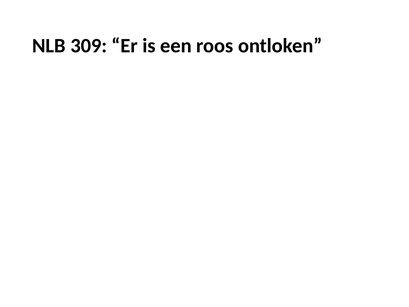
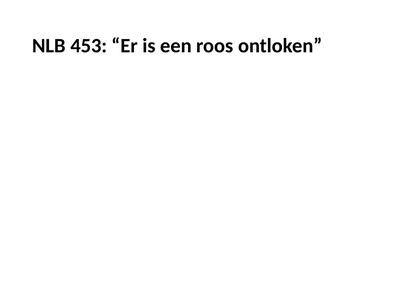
309: 309 -> 453
